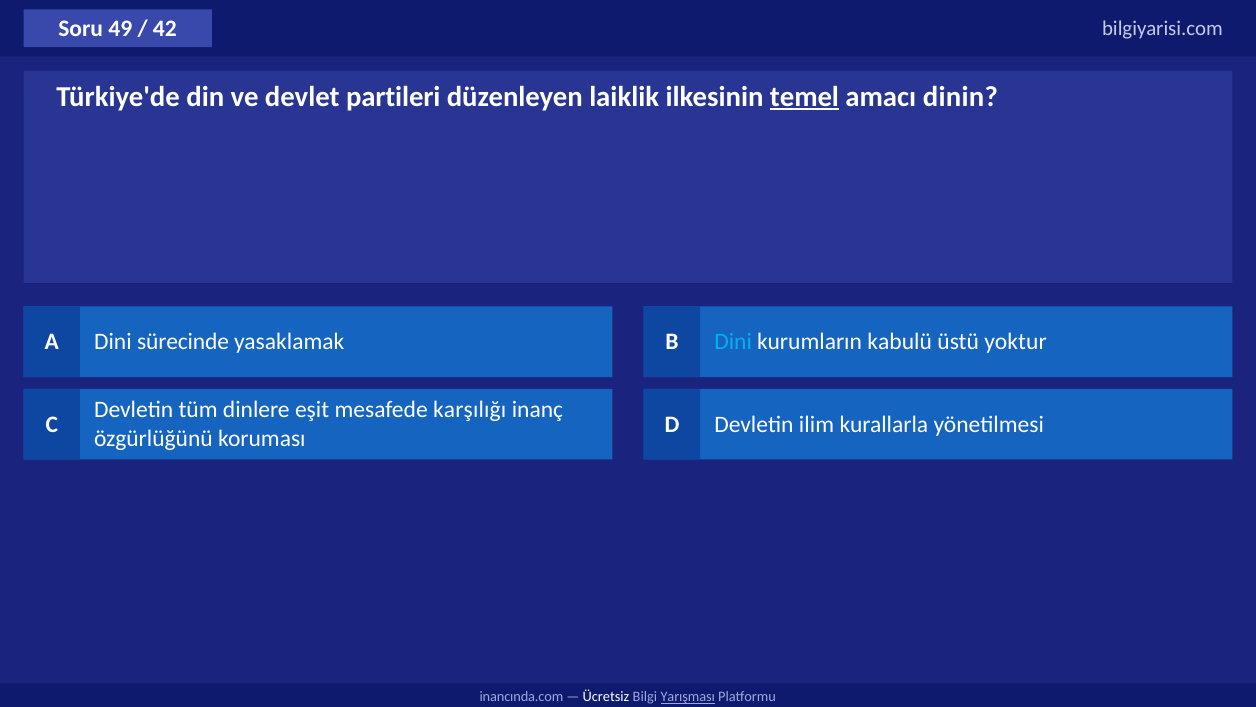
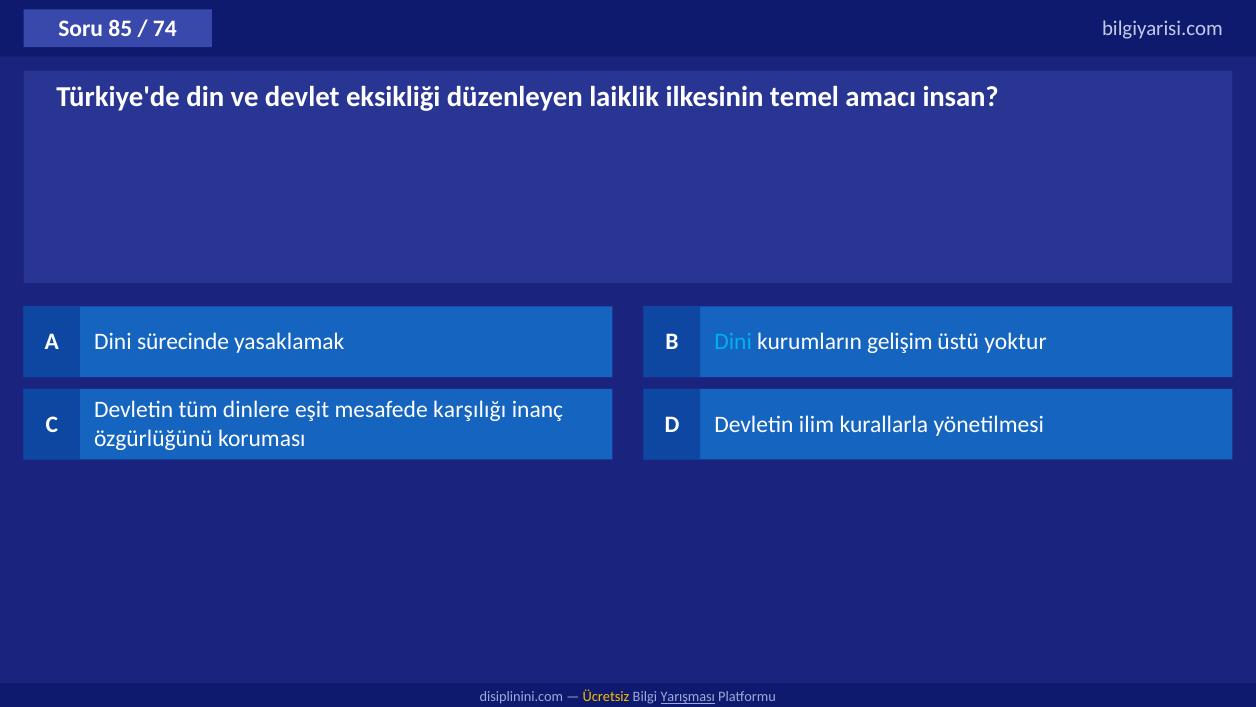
49: 49 -> 85
42: 42 -> 74
partileri: partileri -> eksikliği
temel underline: present -> none
dinin: dinin -> insan
kabulü: kabulü -> gelişim
inancında.com: inancında.com -> disiplinini.com
Ücretsiz colour: white -> yellow
